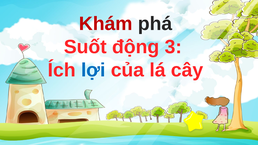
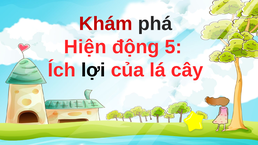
Suốt: Suốt -> Hiện
3: 3 -> 5
lợi colour: blue -> black
